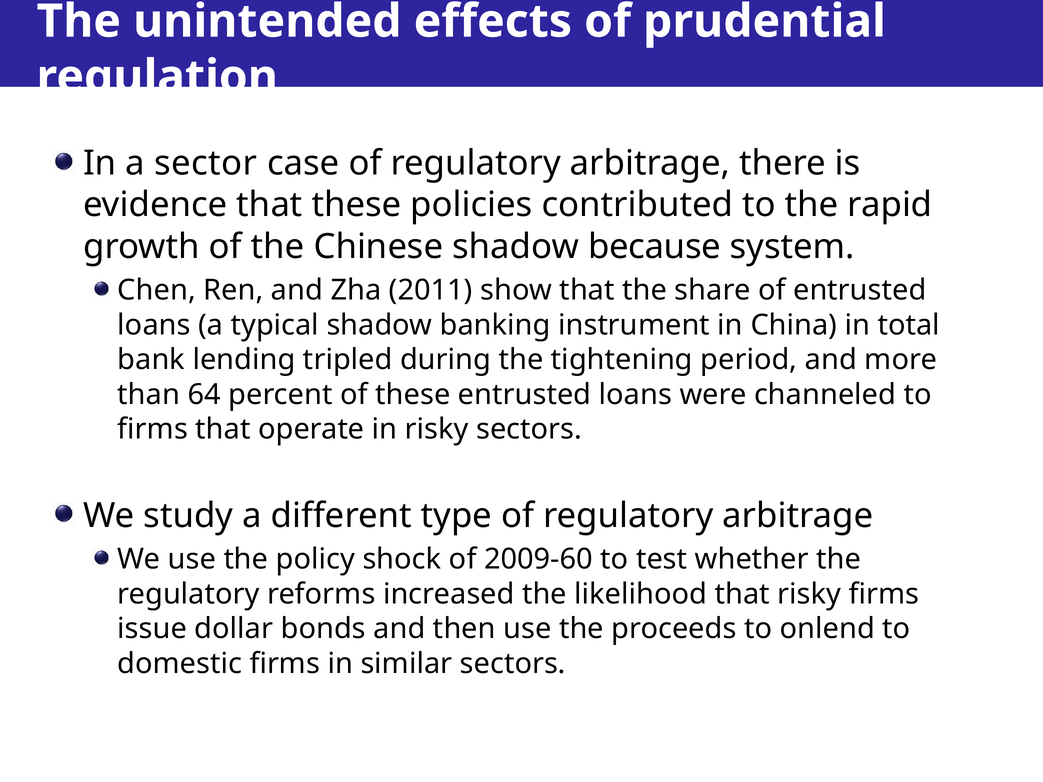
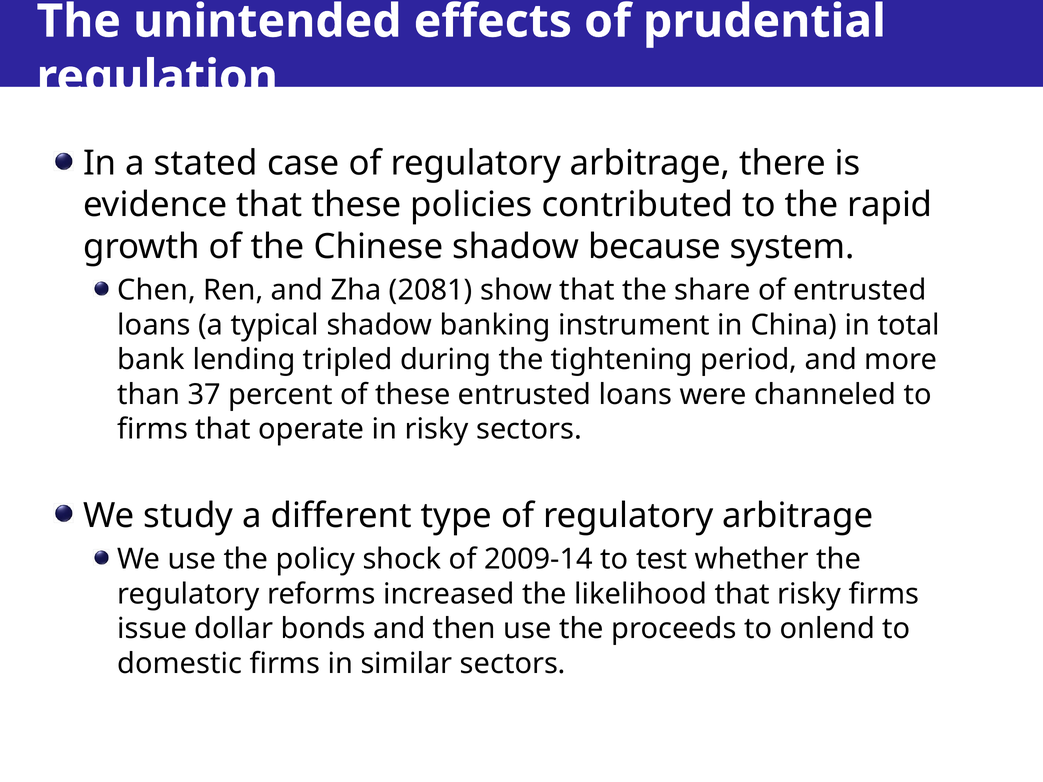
sector: sector -> stated
2011: 2011 -> 2081
64: 64 -> 37
2009-60: 2009-60 -> 2009-14
